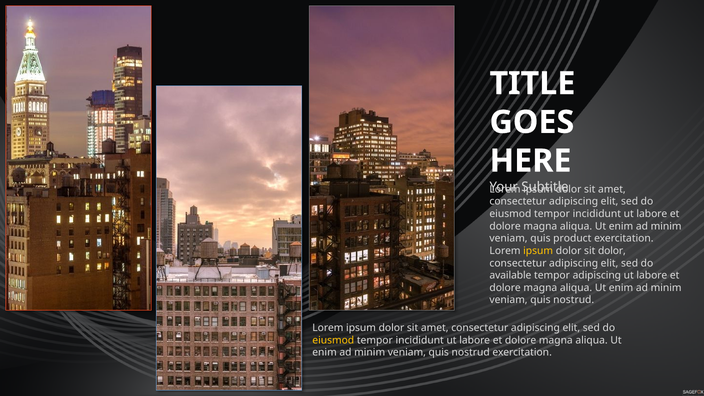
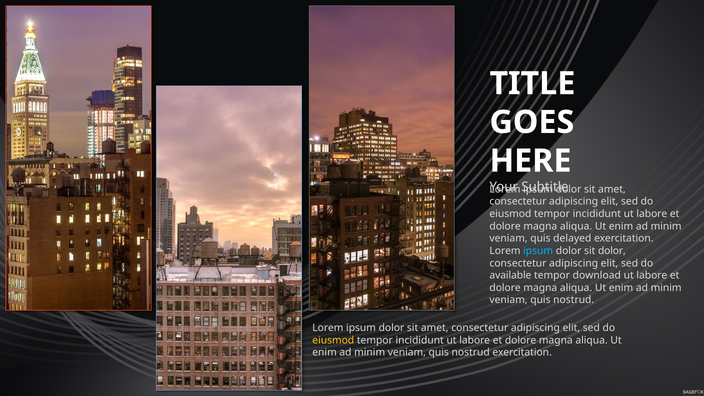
product: product -> delayed
ipsum at (538, 251) colour: yellow -> light blue
tempor adipiscing: adipiscing -> download
